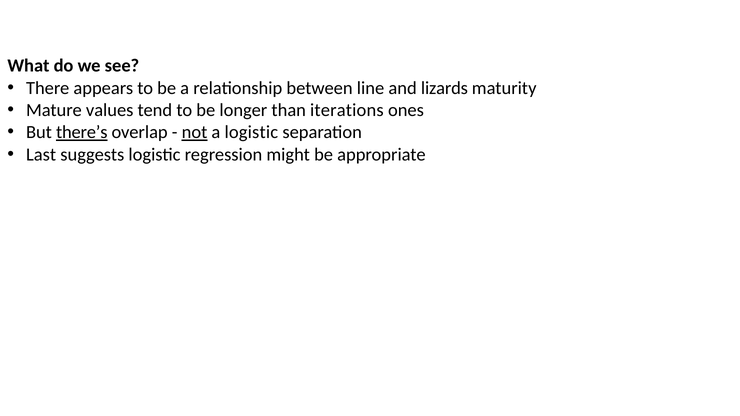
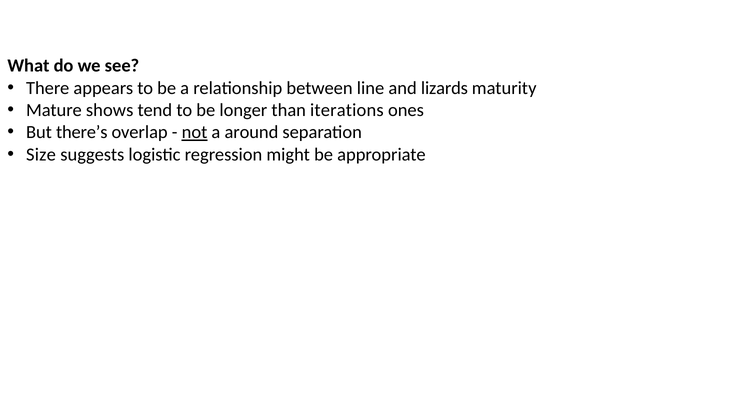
values: values -> shows
there’s underline: present -> none
a logistic: logistic -> around
Last: Last -> Size
